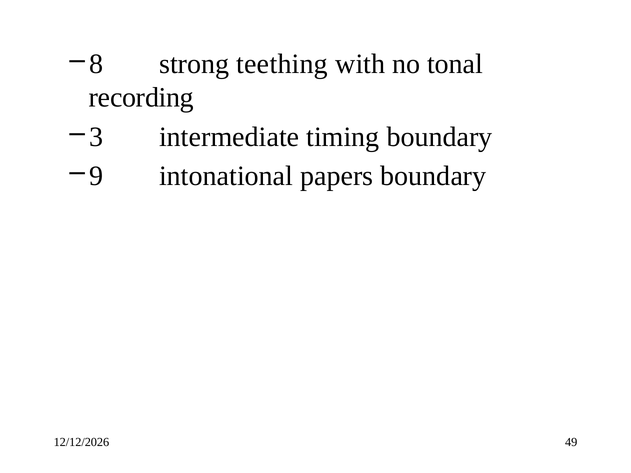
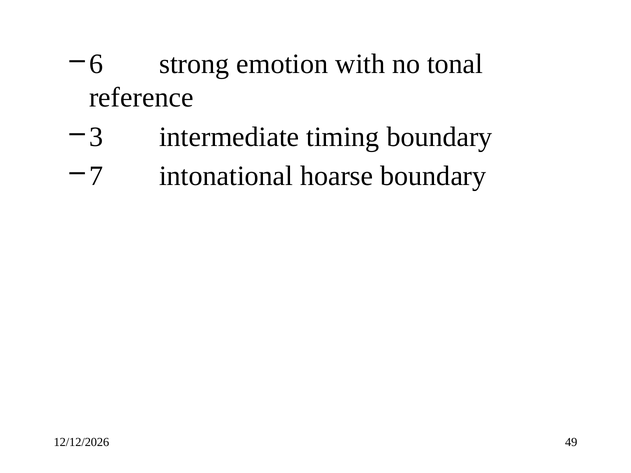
8: 8 -> 6
teething: teething -> emotion
recording: recording -> reference
9: 9 -> 7
papers: papers -> hoarse
